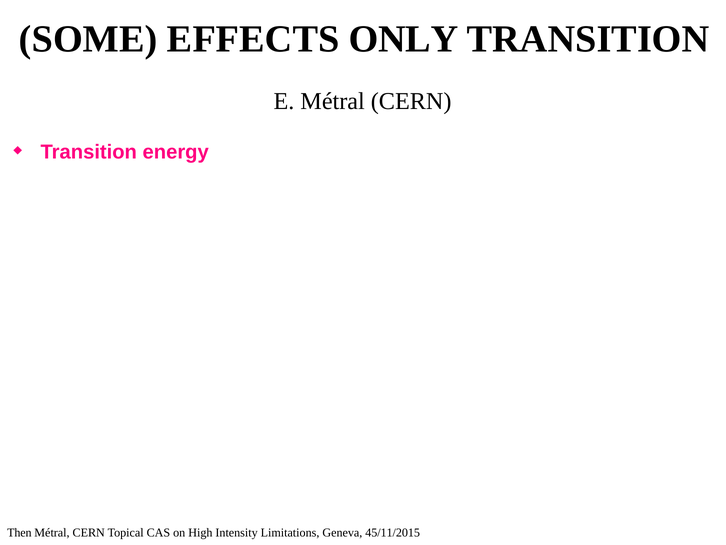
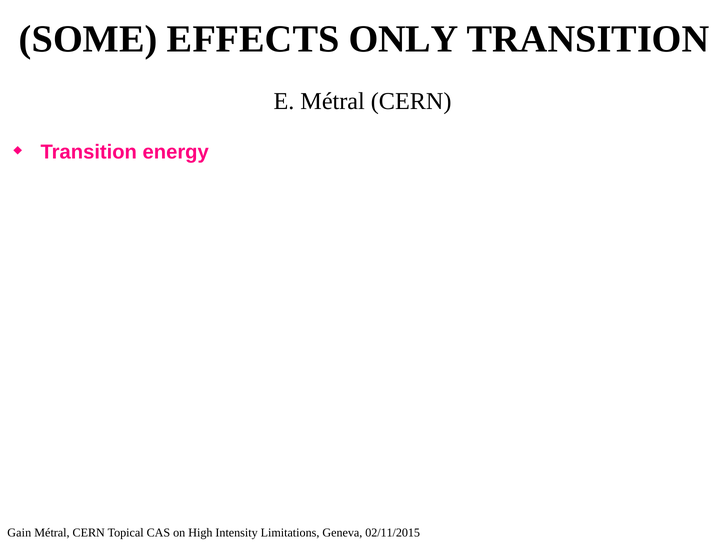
Then: Then -> Gain
45/11/2015: 45/11/2015 -> 02/11/2015
